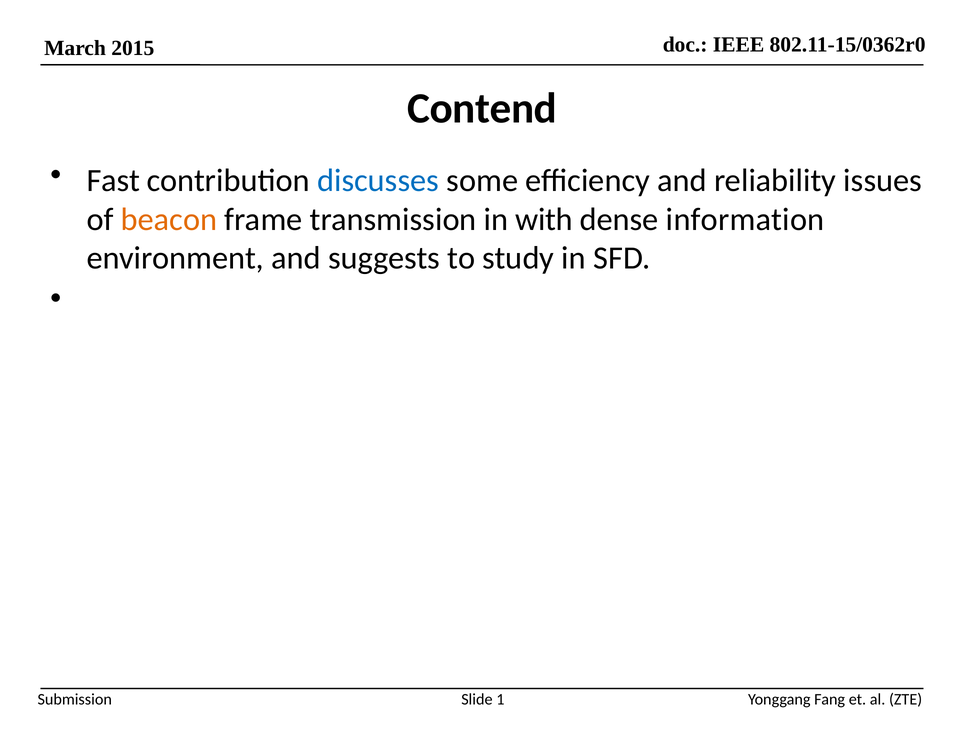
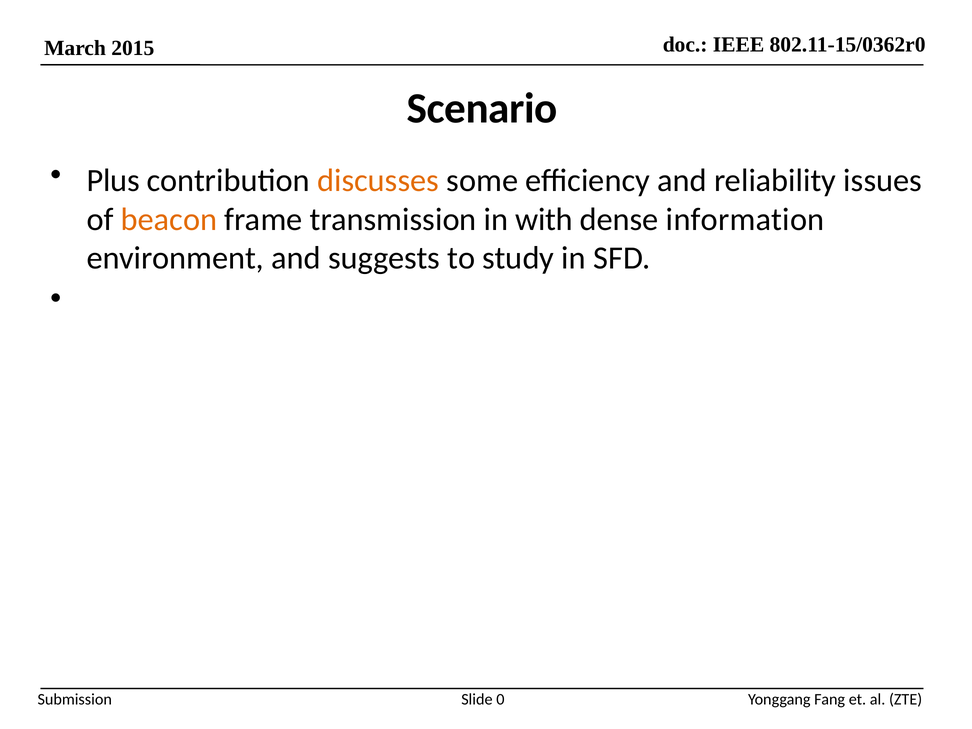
Contend: Contend -> Scenario
Fast: Fast -> Plus
discusses colour: blue -> orange
1: 1 -> 0
